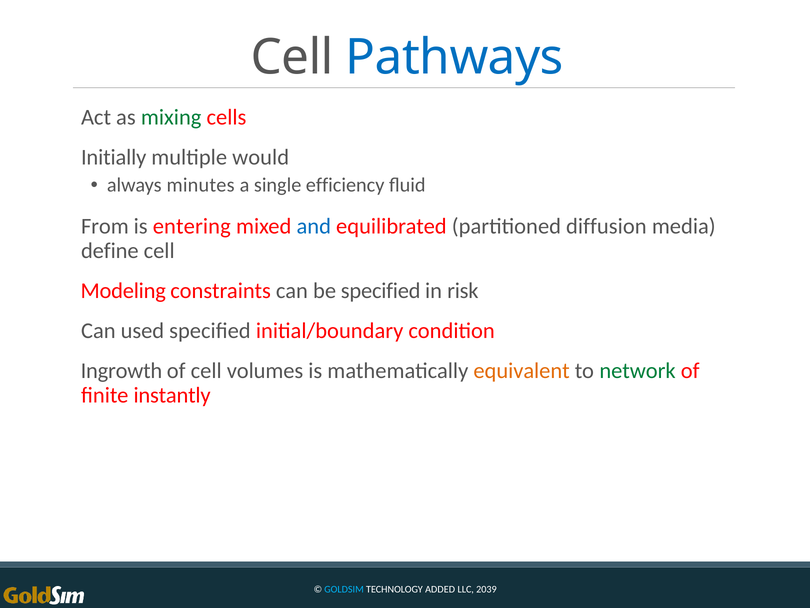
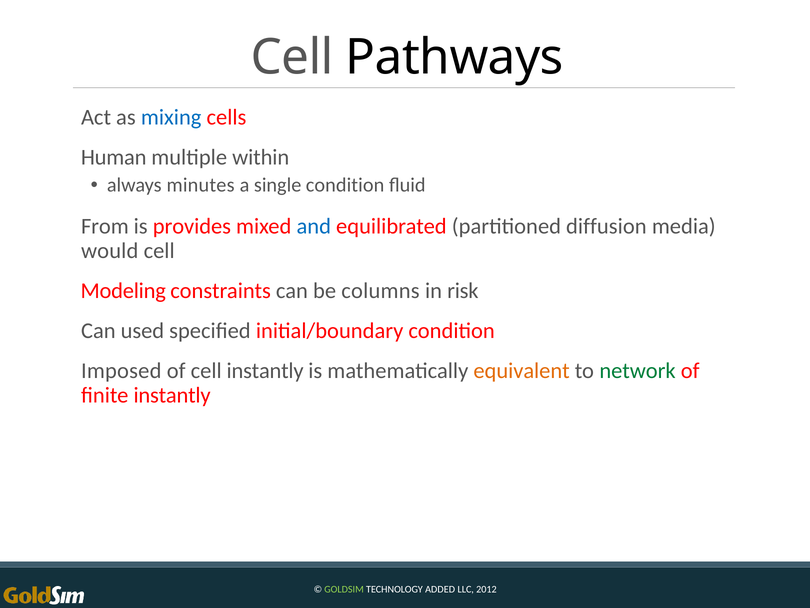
Pathways colour: blue -> black
mixing colour: green -> blue
Initially: Initially -> Human
would: would -> within
single efficiency: efficiency -> condition
entering: entering -> provides
define: define -> would
be specified: specified -> columns
Ingrowth: Ingrowth -> Imposed
cell volumes: volumes -> instantly
GOLDSIM colour: light blue -> light green
2039: 2039 -> 2012
